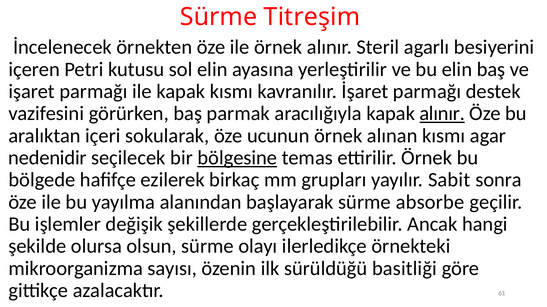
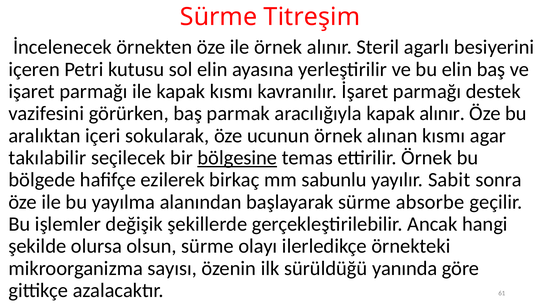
alınır at (442, 114) underline: present -> none
nedenidir: nedenidir -> takılabilir
grupları: grupları -> sabunlu
basitliği: basitliği -> yanında
